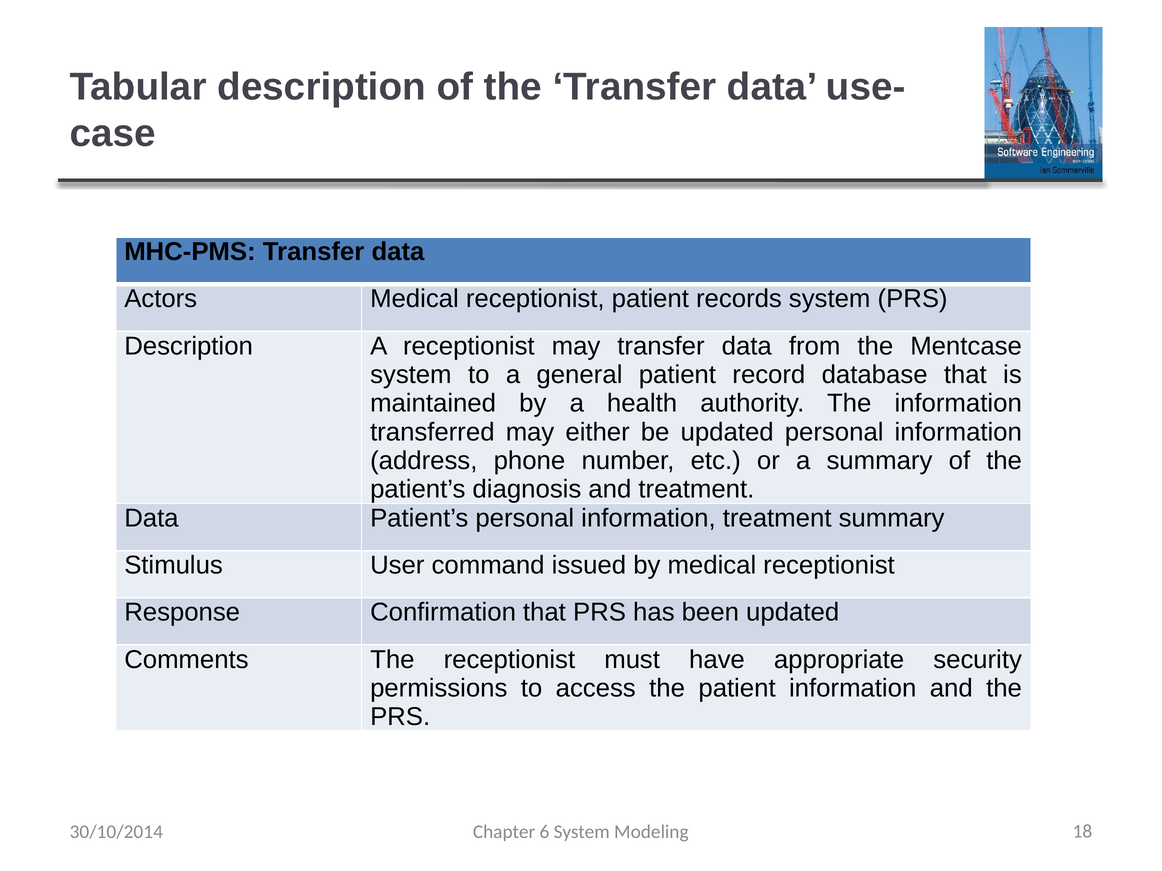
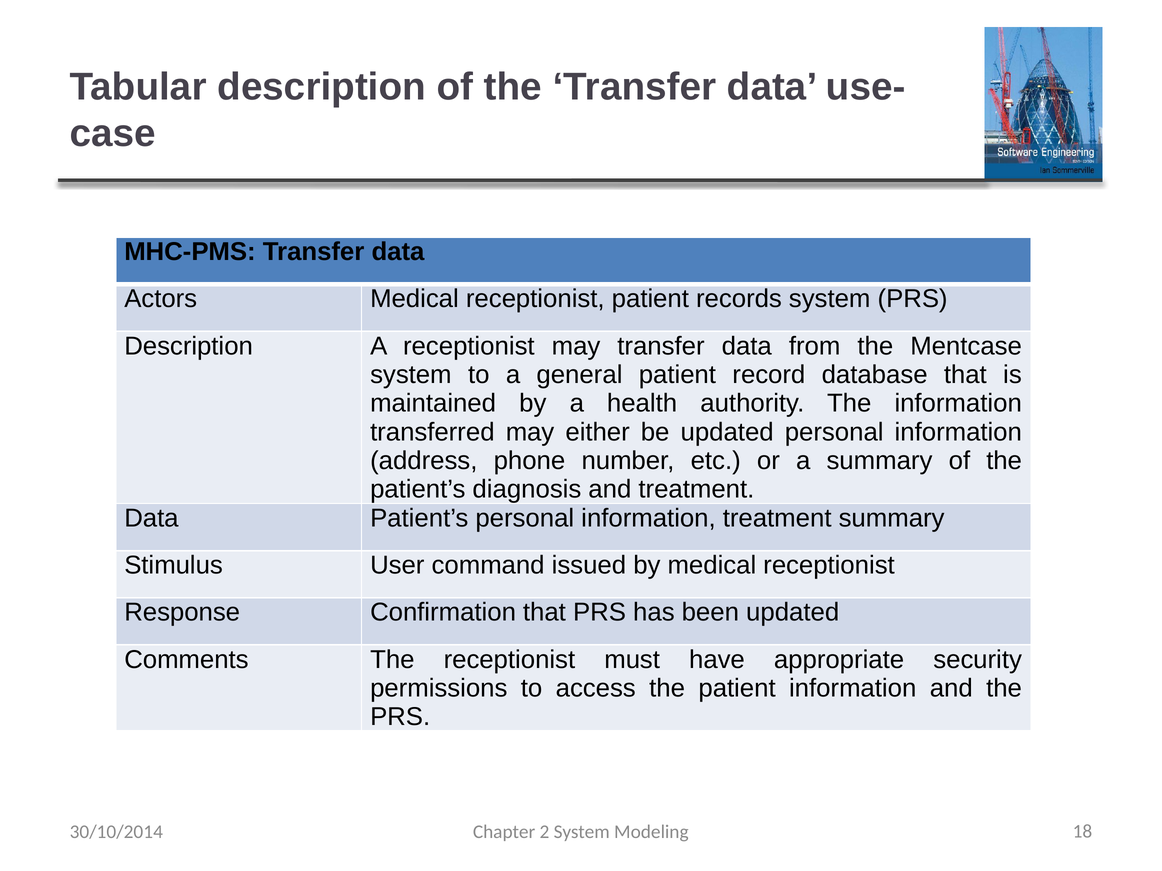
6: 6 -> 2
